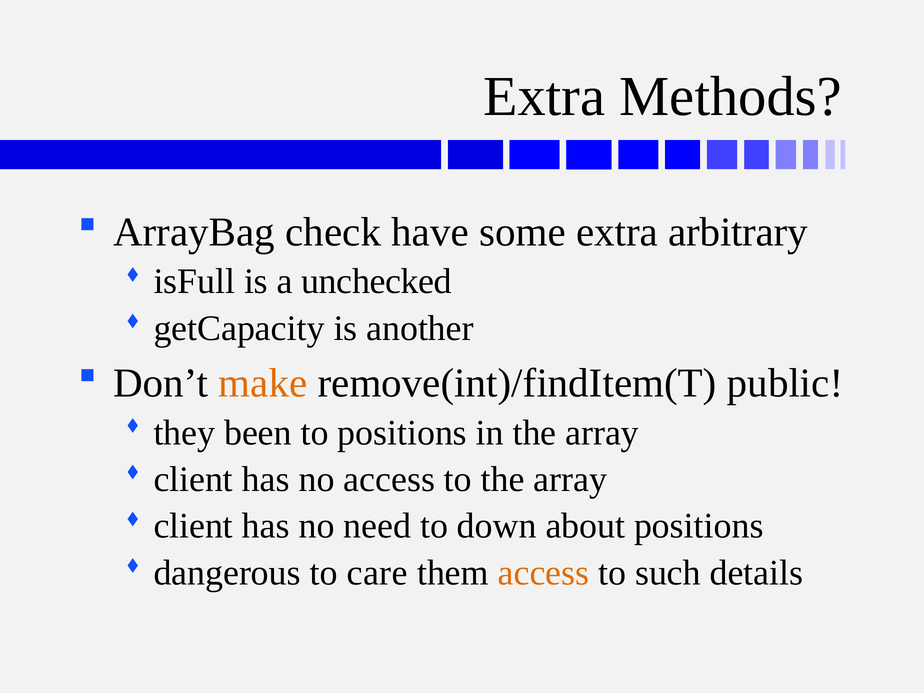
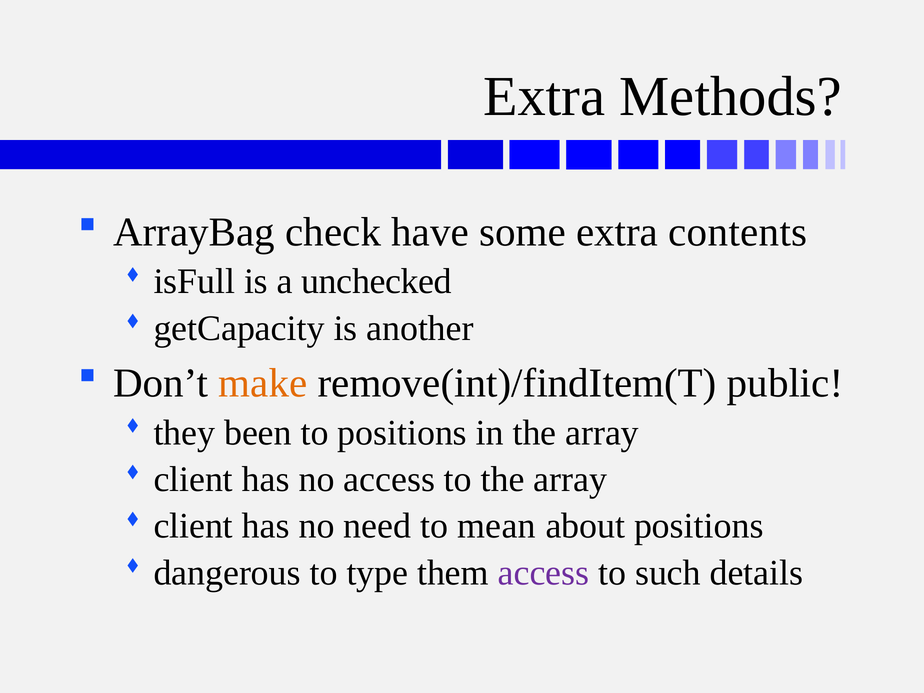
arbitrary: arbitrary -> contents
down: down -> mean
care: care -> type
access at (544, 573) colour: orange -> purple
